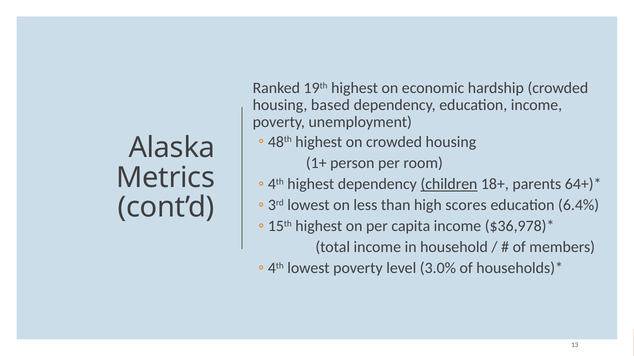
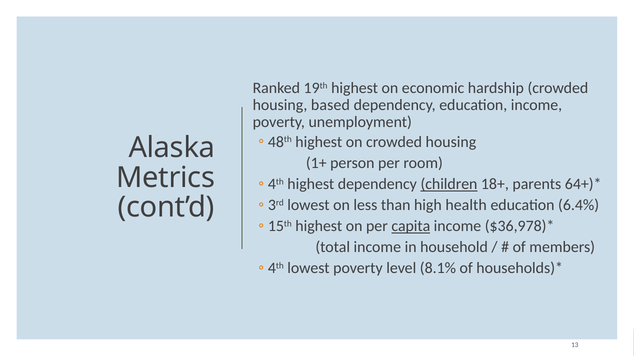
scores: scores -> health
capita underline: none -> present
3.0%: 3.0% -> 8.1%
